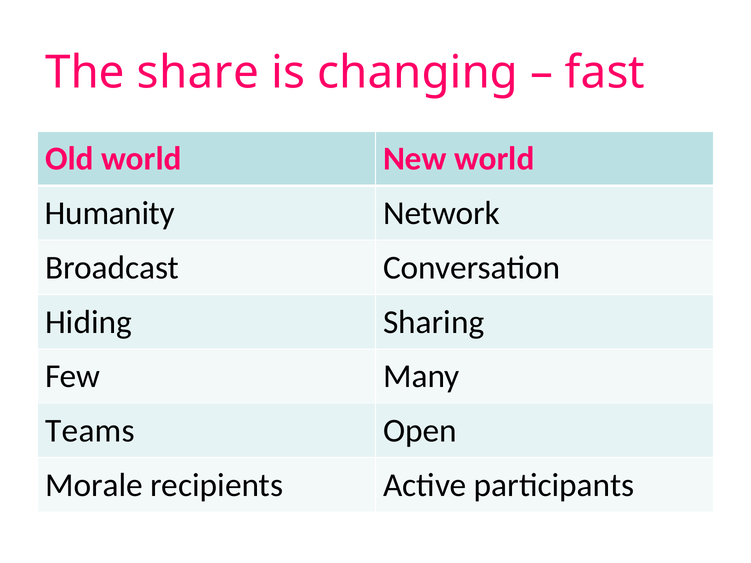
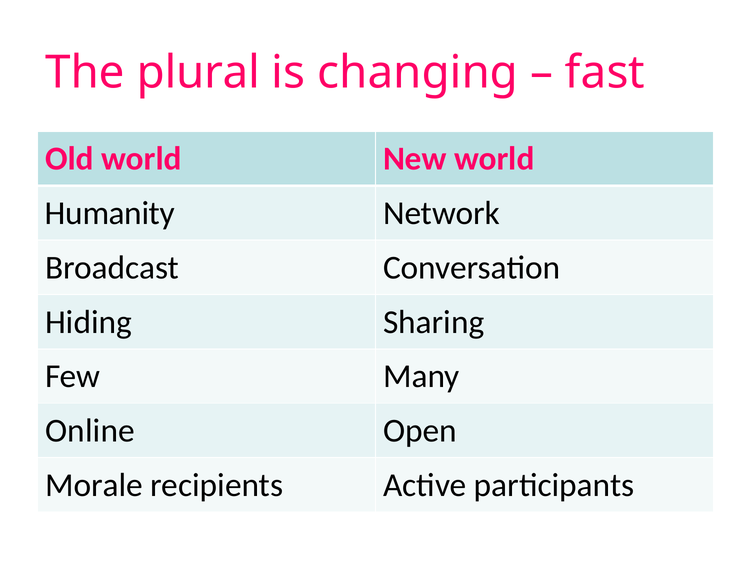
share: share -> plural
Teams: Teams -> Online
